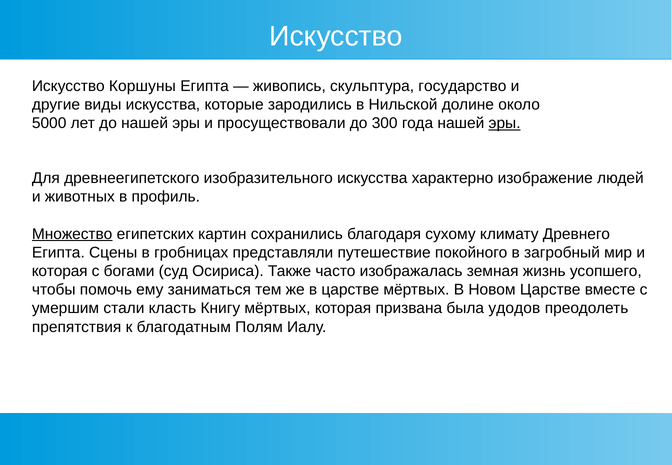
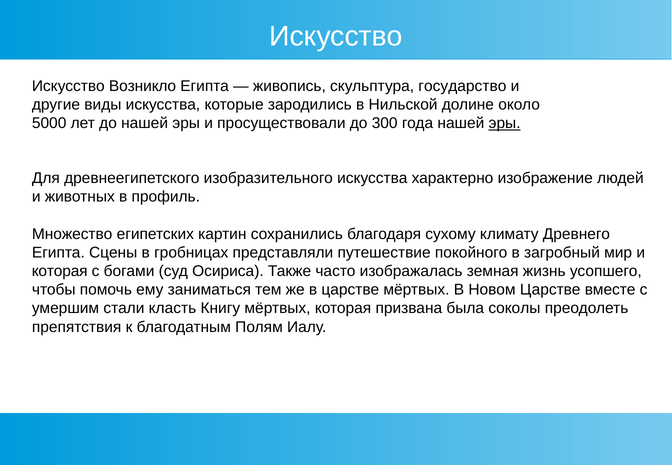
Коршуны: Коршуны -> Возникло
Множество underline: present -> none
удодов: удодов -> соколы
